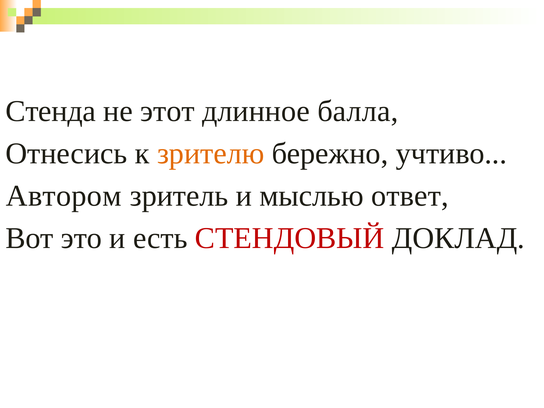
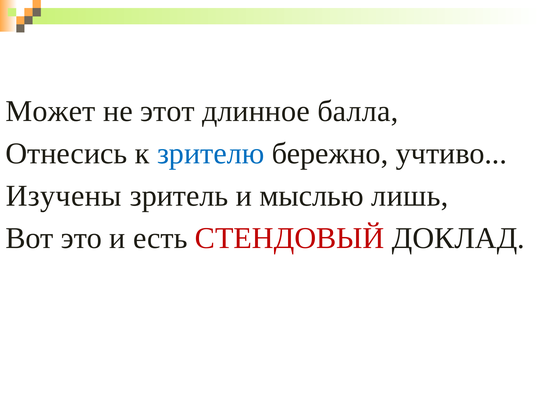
Стенда: Стенда -> Может
зрителю colour: orange -> blue
Автором: Автором -> Изучены
ответ: ответ -> лишь
